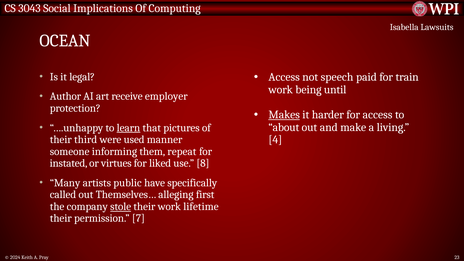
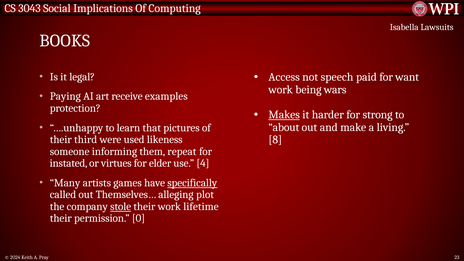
OCEAN: OCEAN -> BOOKS
train: train -> want
until: until -> wars
Author: Author -> Paying
employer: employer -> examples
for access: access -> strong
learn underline: present -> none
4: 4 -> 8
manner: manner -> likeness
liked: liked -> elder
8: 8 -> 4
public: public -> games
specifically underline: none -> present
first: first -> plot
7: 7 -> 0
